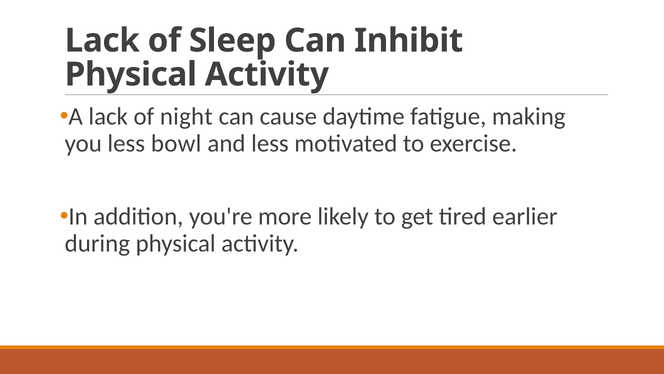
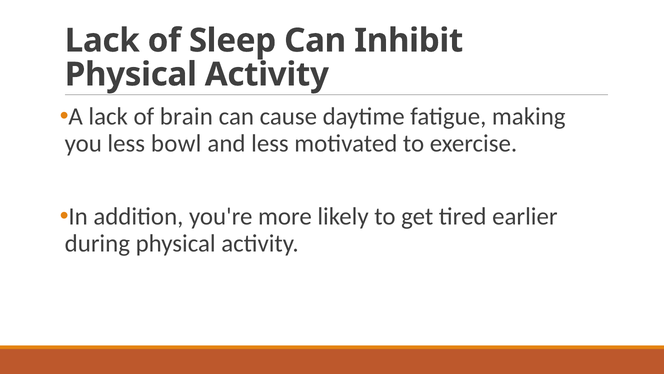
night: night -> brain
